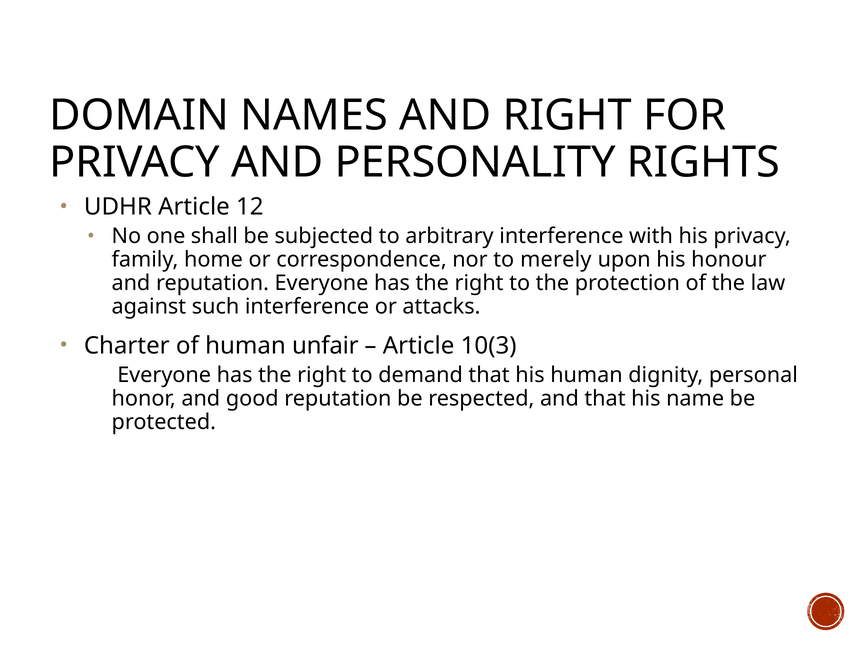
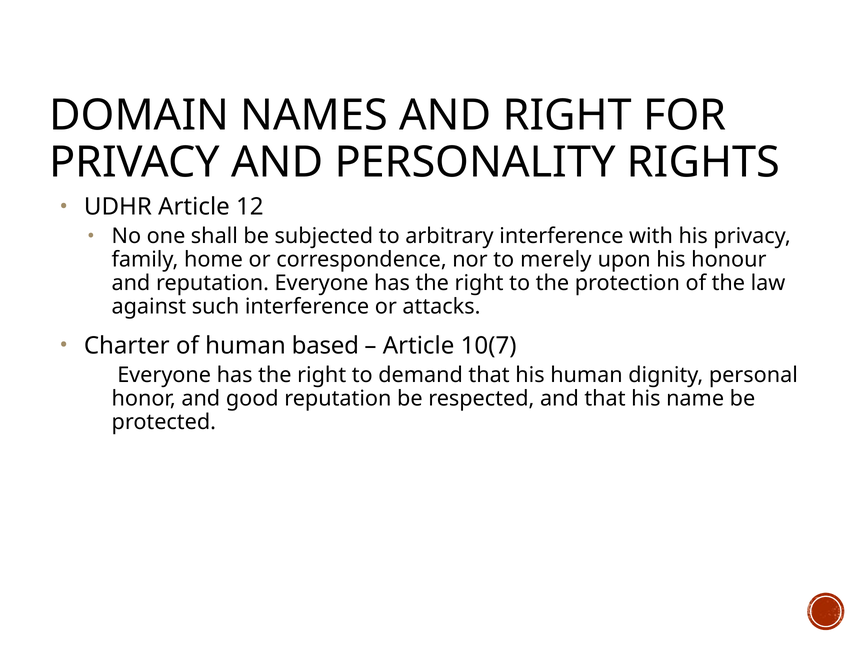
unfair: unfair -> based
10(3: 10(3 -> 10(7
